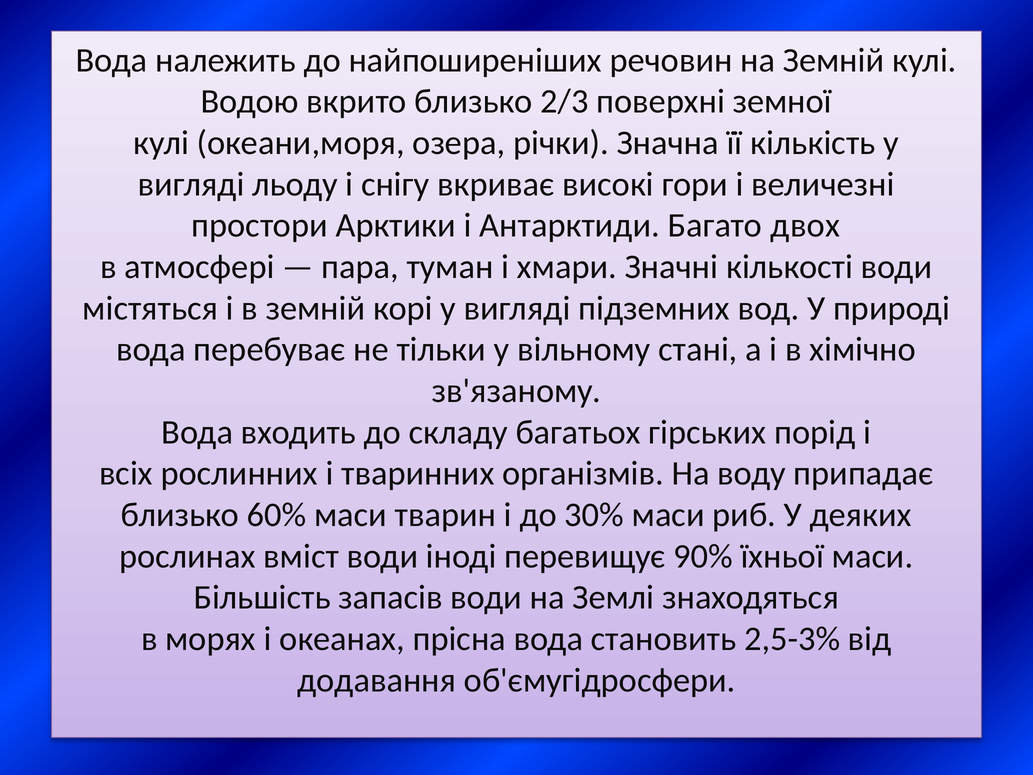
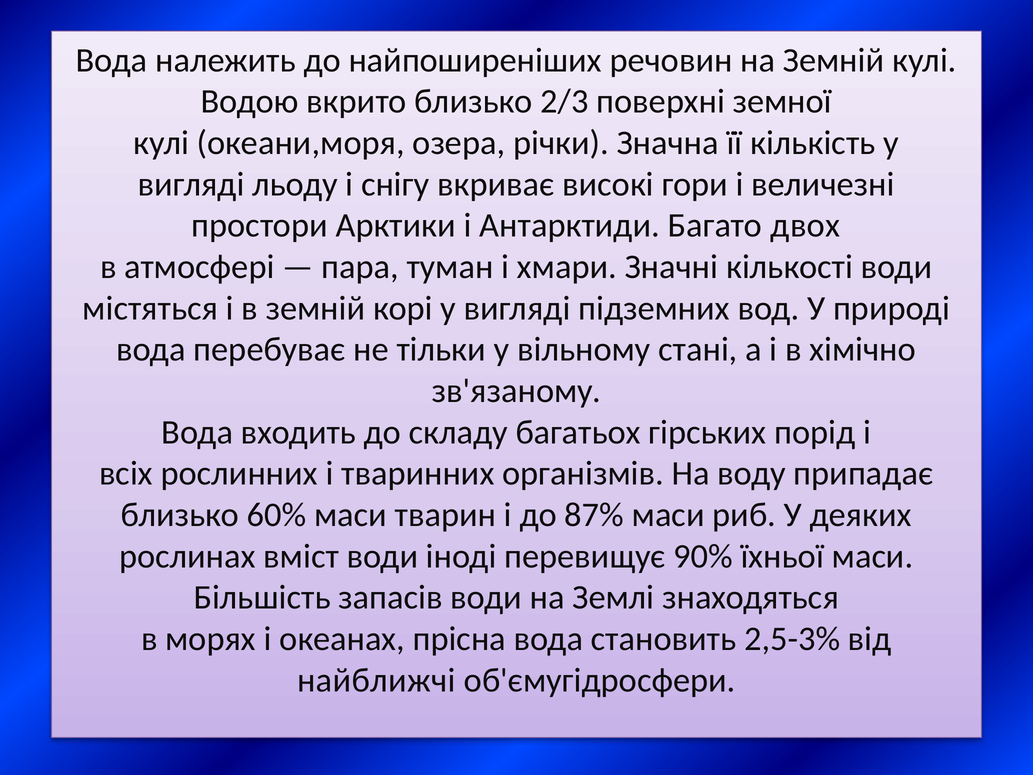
30%: 30% -> 87%
додавання: додавання -> найближчі
